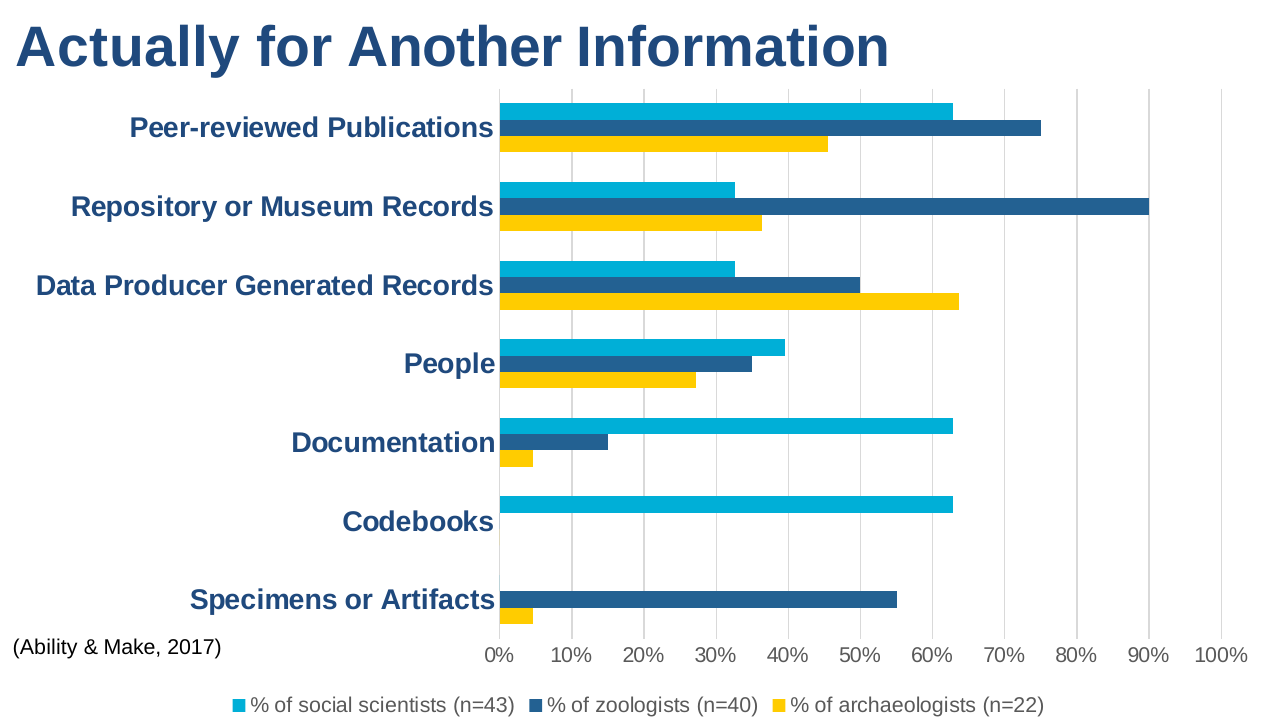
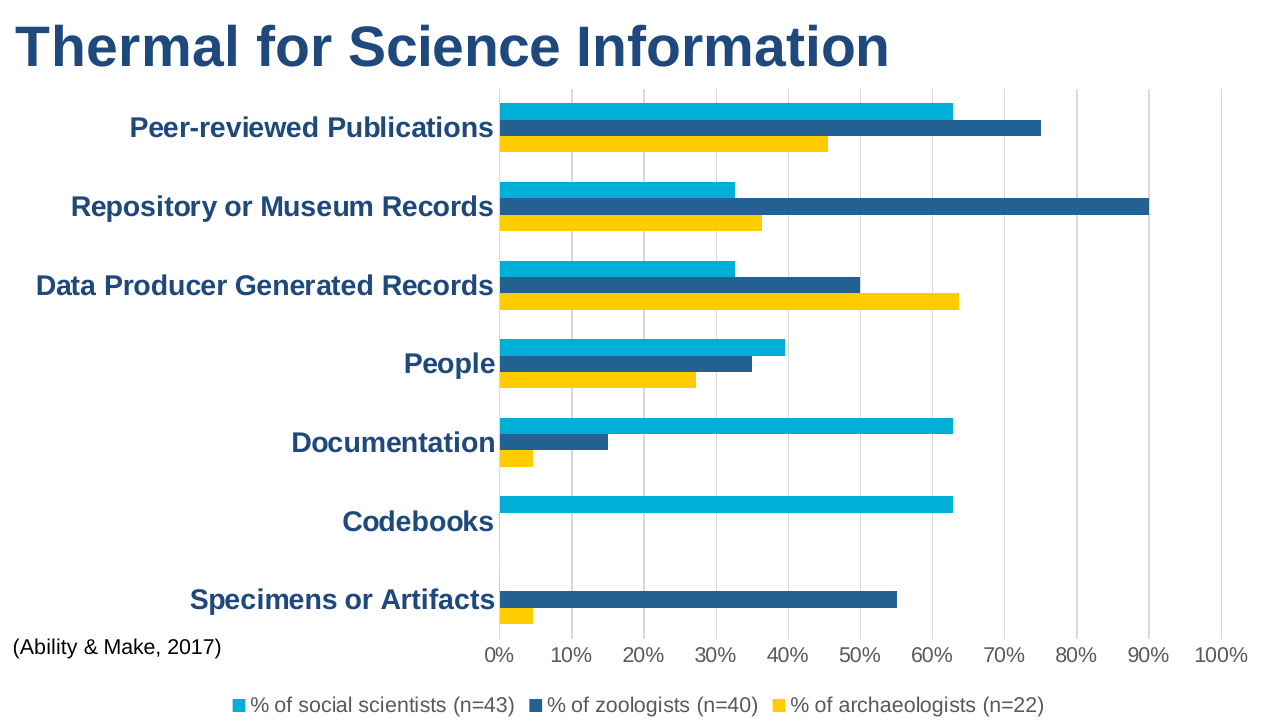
Actually: Actually -> Thermal
Another: Another -> Science
